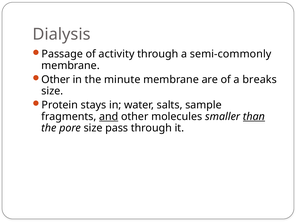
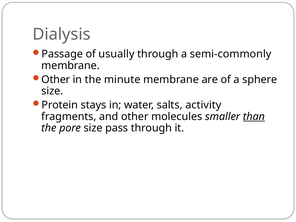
activity: activity -> usually
breaks: breaks -> sphere
sample: sample -> activity
and underline: present -> none
